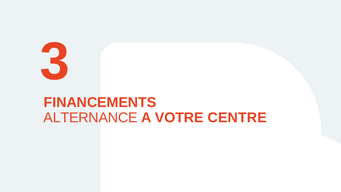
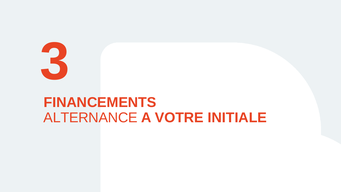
CENTRE: CENTRE -> INITIALE
